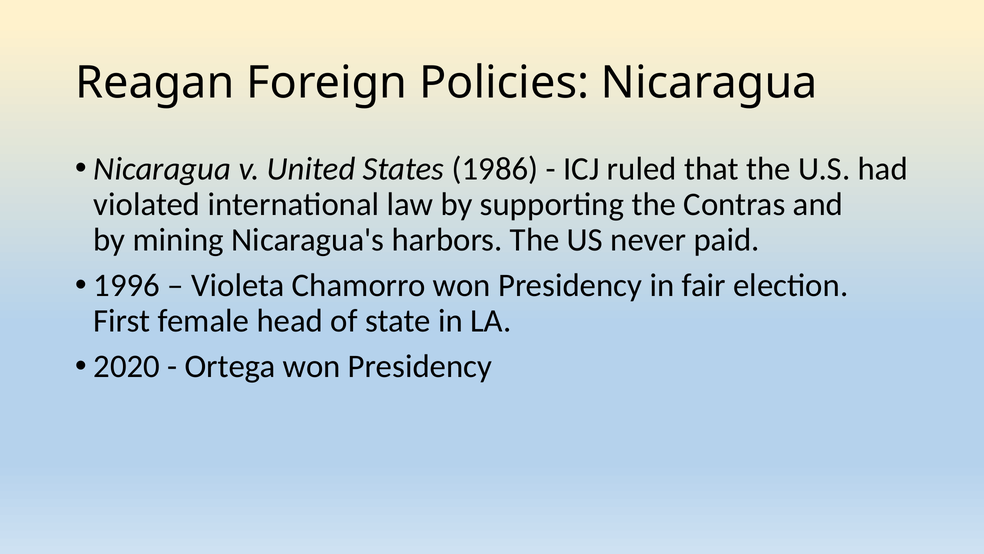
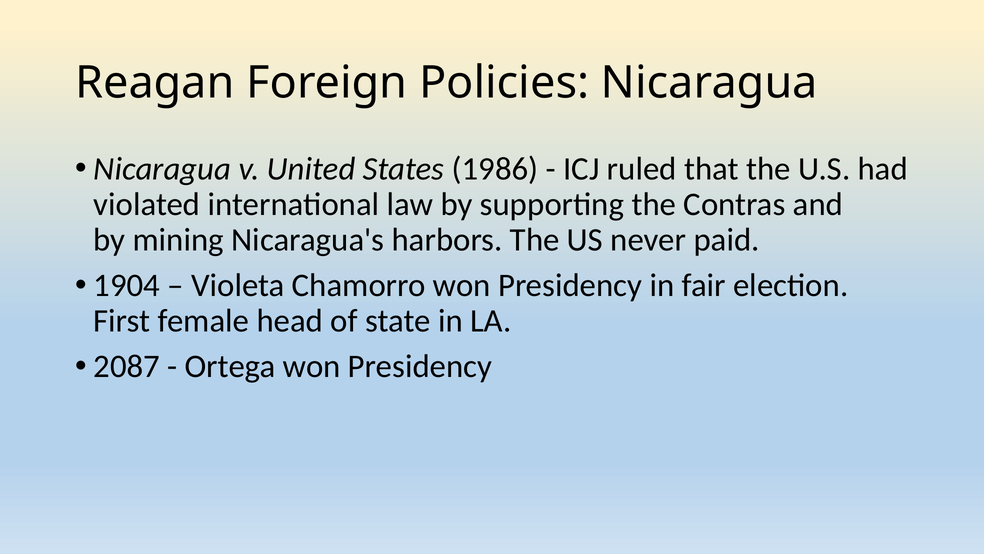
1996: 1996 -> 1904
2020: 2020 -> 2087
